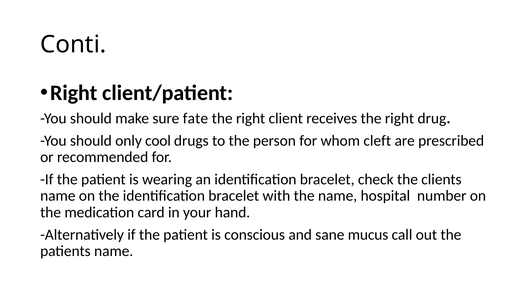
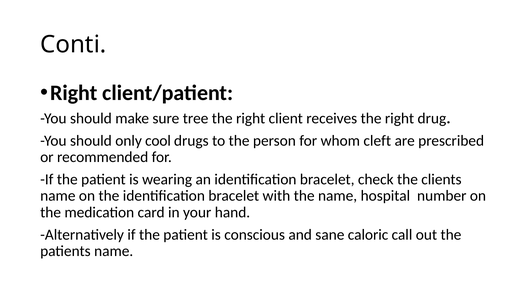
fate: fate -> tree
mucus: mucus -> caloric
